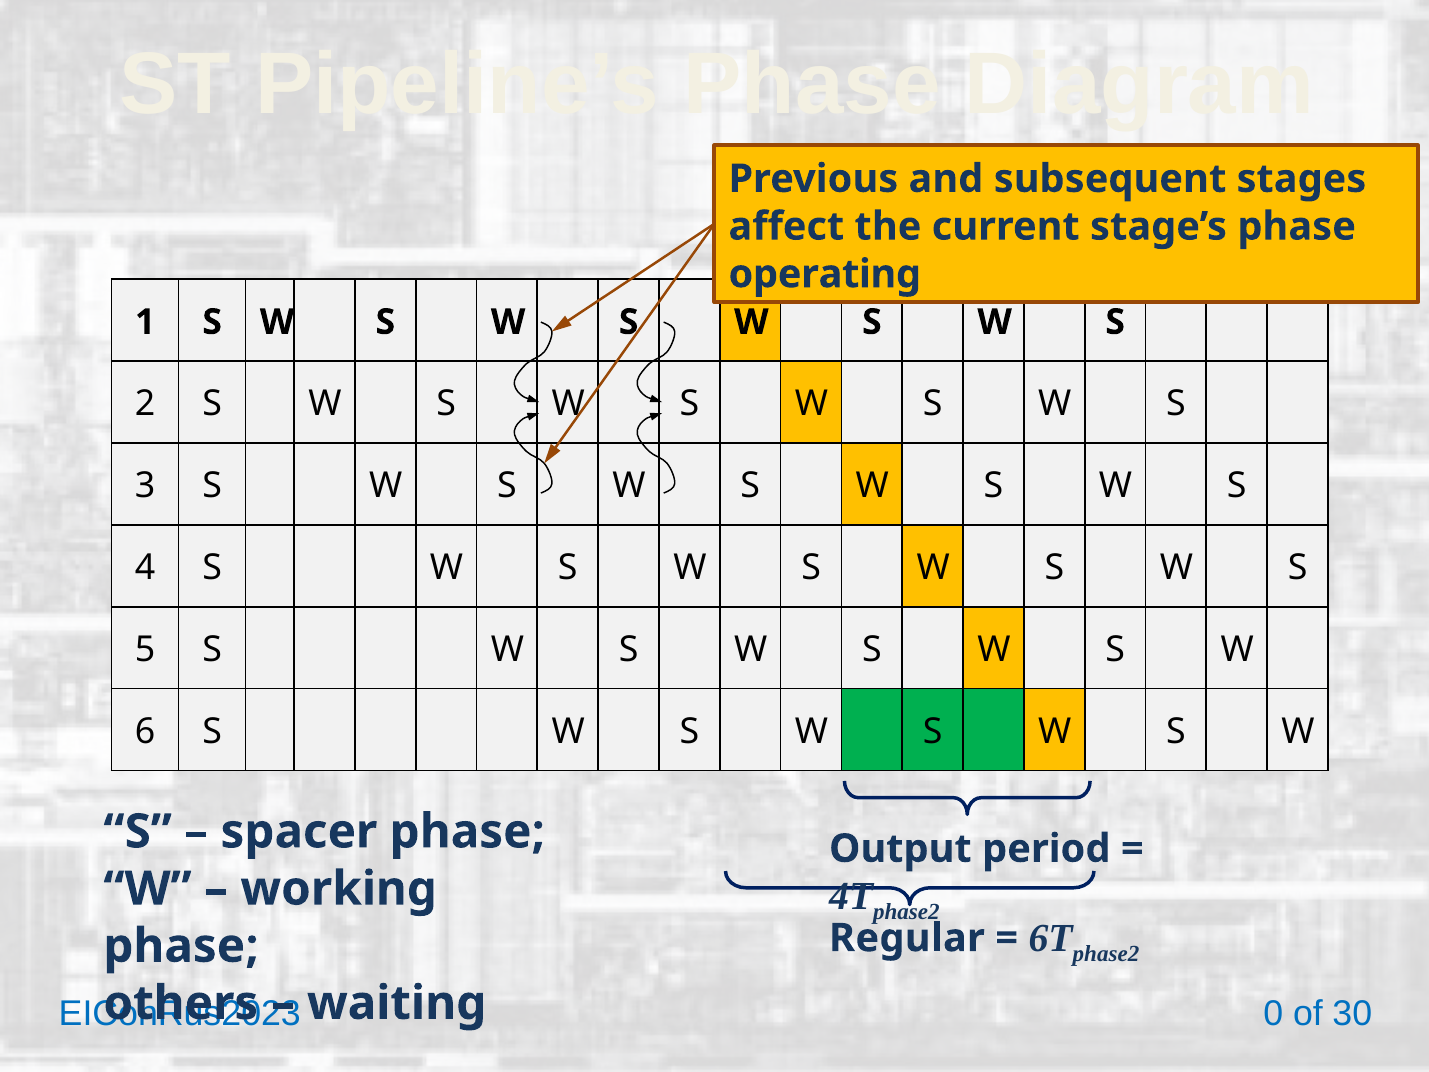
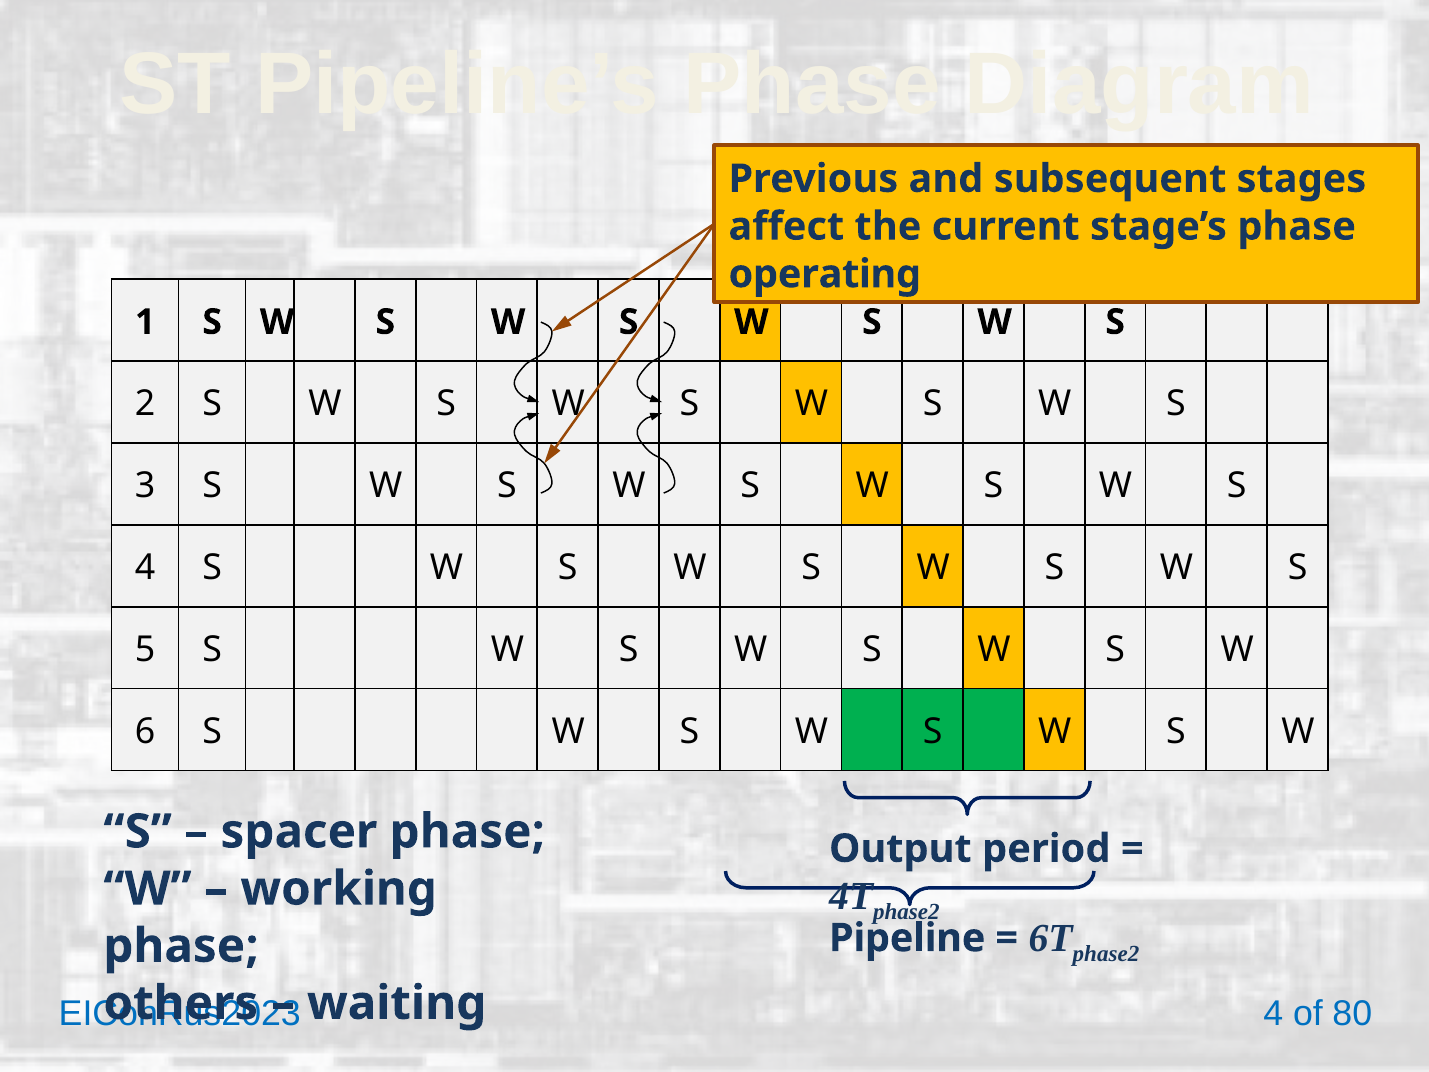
Regular: Regular -> Pipeline
0 at (1273, 1013): 0 -> 4
30: 30 -> 80
